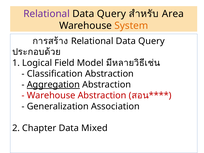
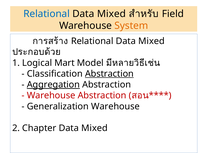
Relational at (47, 14) colour: purple -> blue
Query at (111, 14): Query -> Mixed
Area: Area -> Field
Query at (151, 41): Query -> Mixed
Field: Field -> Mart
Abstraction at (109, 74) underline: none -> present
Generalization Association: Association -> Warehouse
